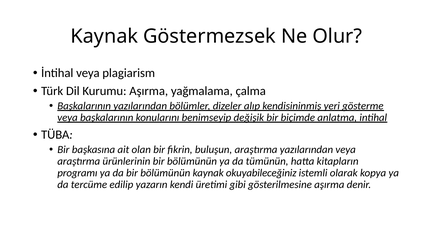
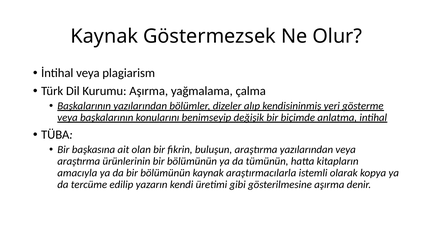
programı: programı -> amacıyla
okuyabileceğiniz: okuyabileceğiniz -> araştırmacılarla
